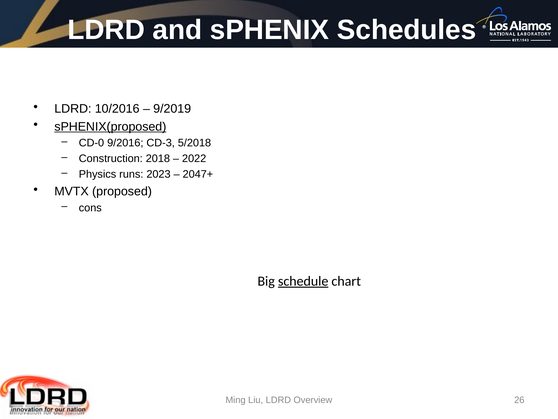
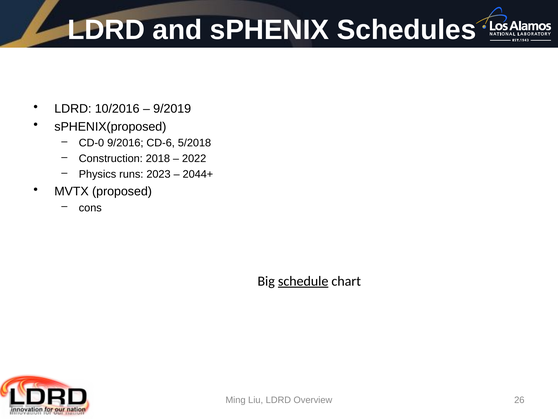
sPHENIX(proposed underline: present -> none
CD-3: CD-3 -> CD-6
2047+: 2047+ -> 2044+
